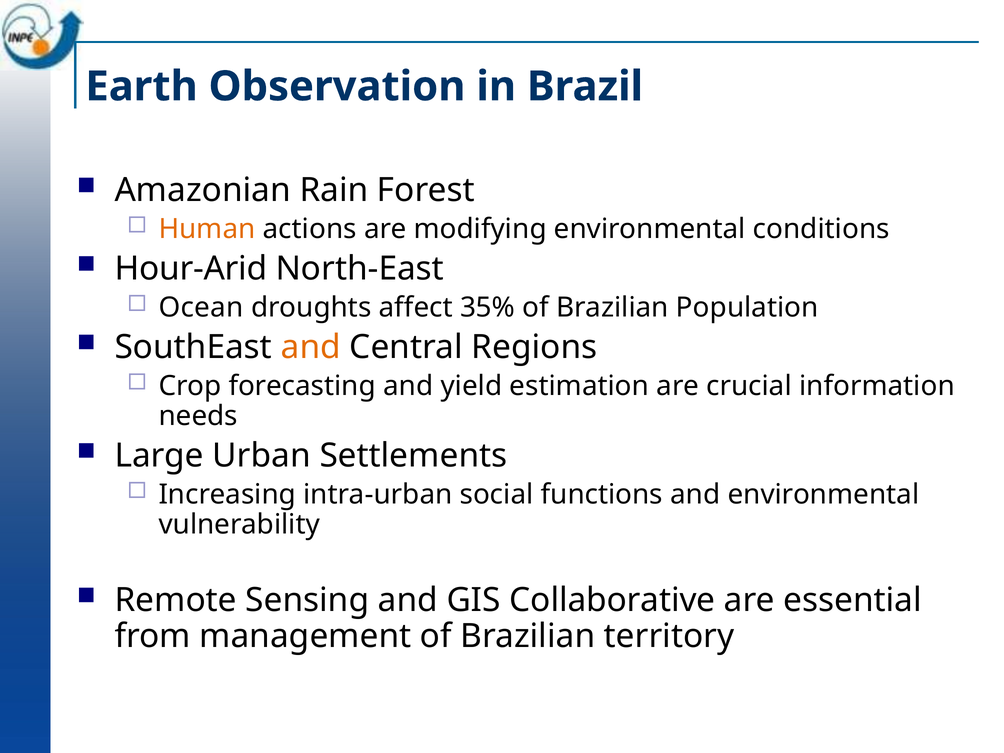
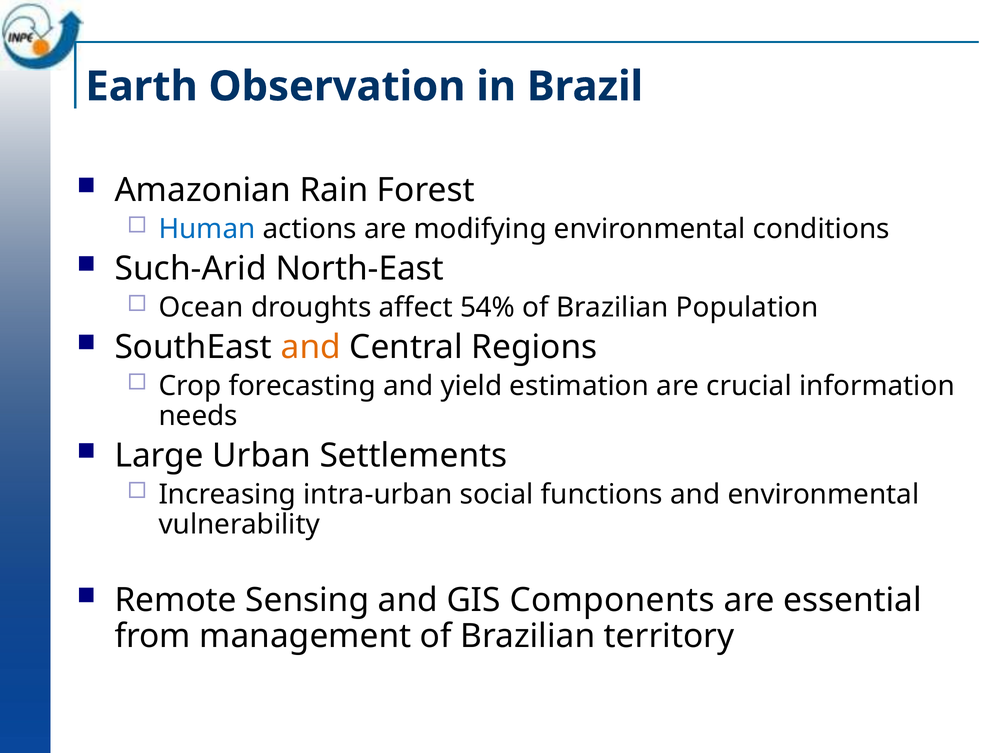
Human colour: orange -> blue
Hour-Arid: Hour-Arid -> Such-Arid
35%: 35% -> 54%
Collaborative: Collaborative -> Components
